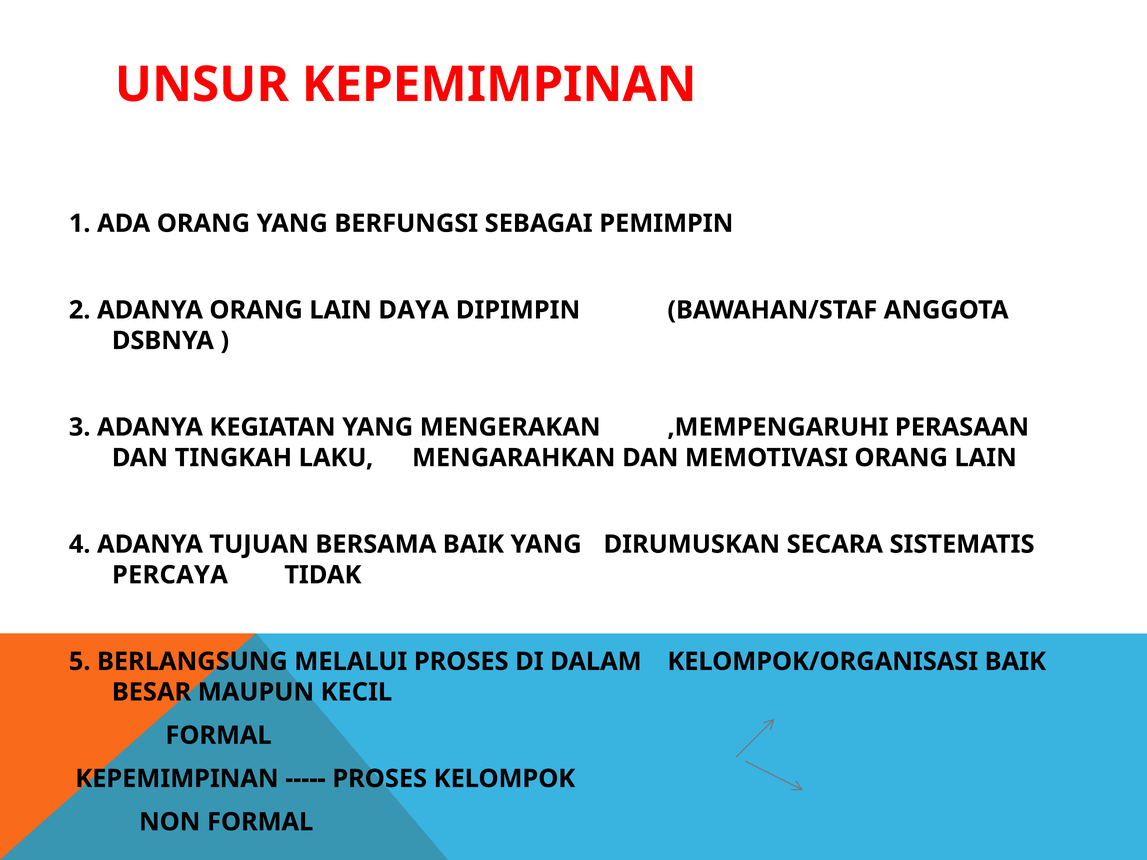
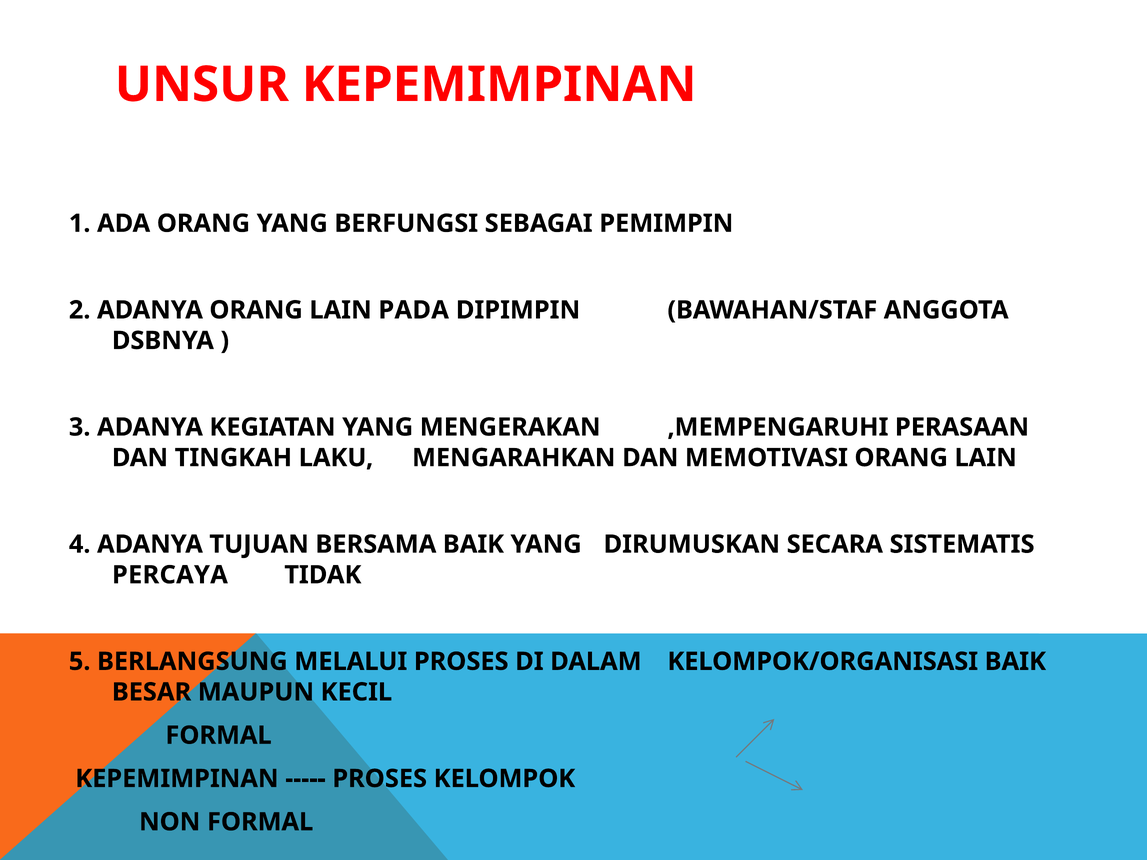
DAYA: DAYA -> PADA
